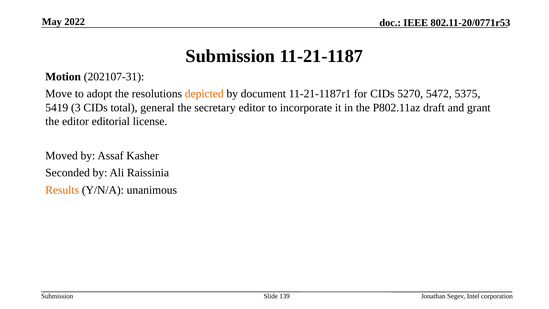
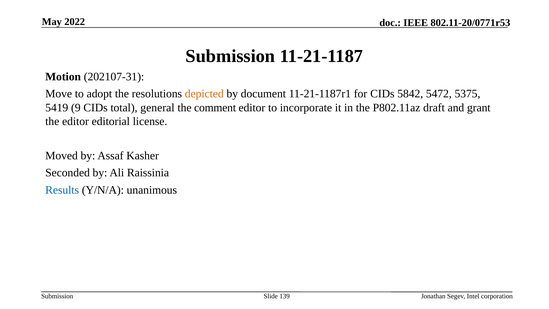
5270: 5270 -> 5842
3: 3 -> 9
secretary: secretary -> comment
Results colour: orange -> blue
